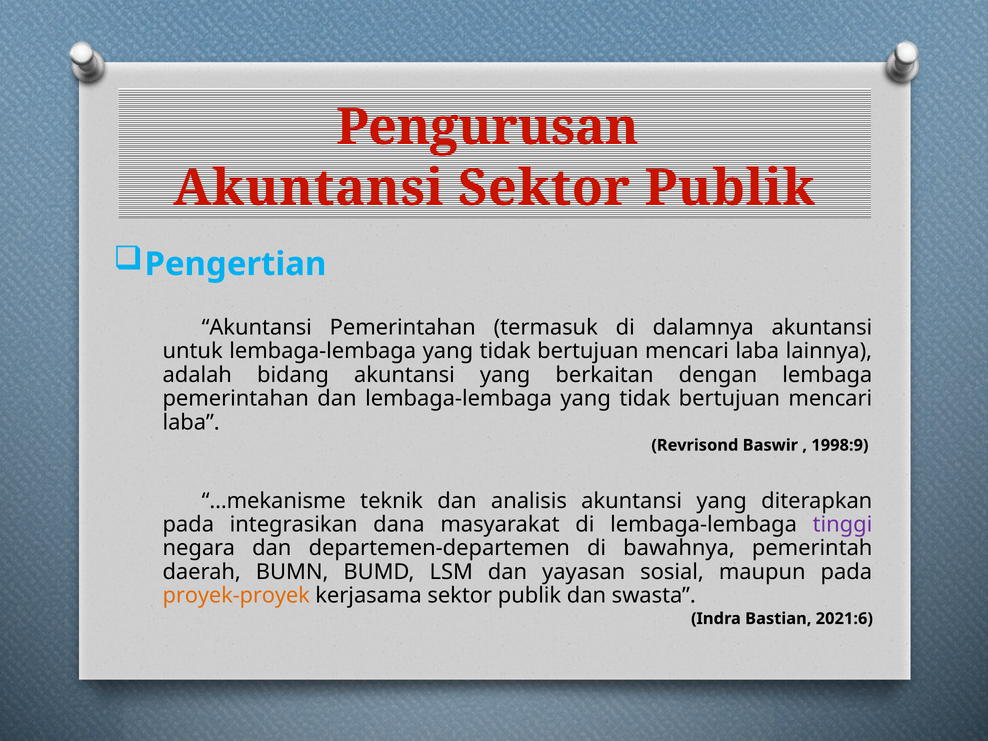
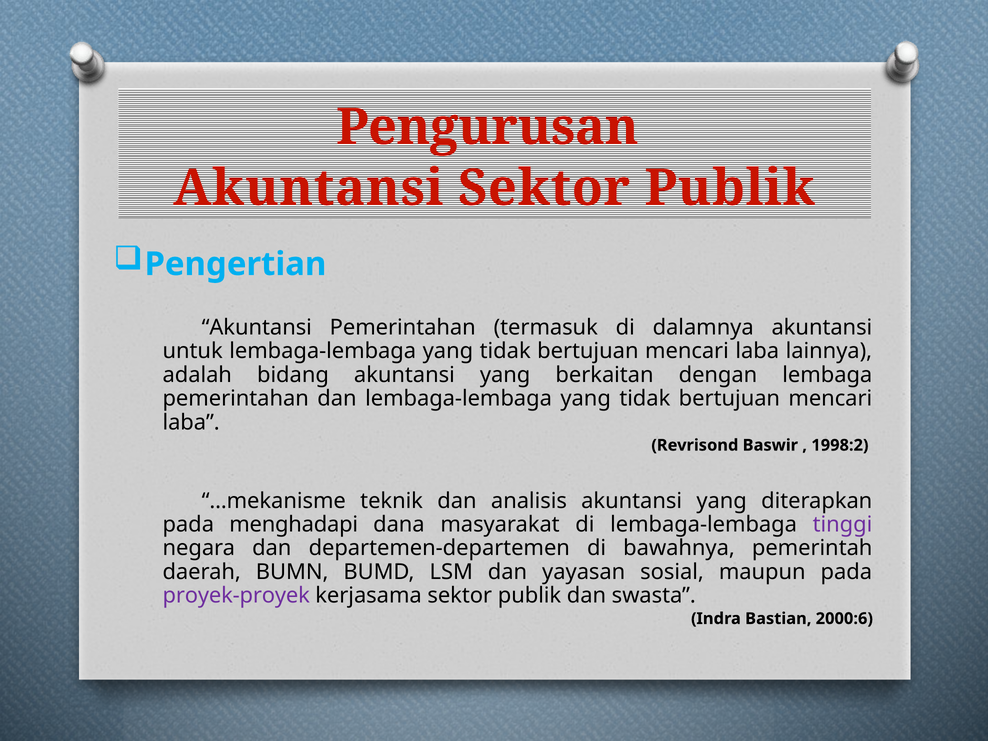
1998:9: 1998:9 -> 1998:2
integrasikan: integrasikan -> menghadapi
proyek-proyek colour: orange -> purple
2021:6: 2021:6 -> 2000:6
